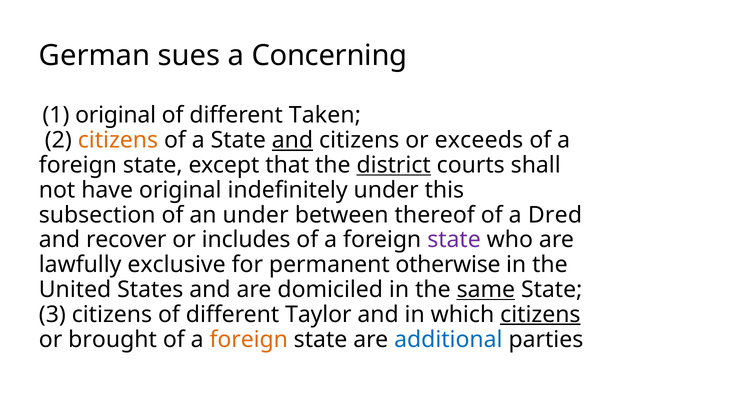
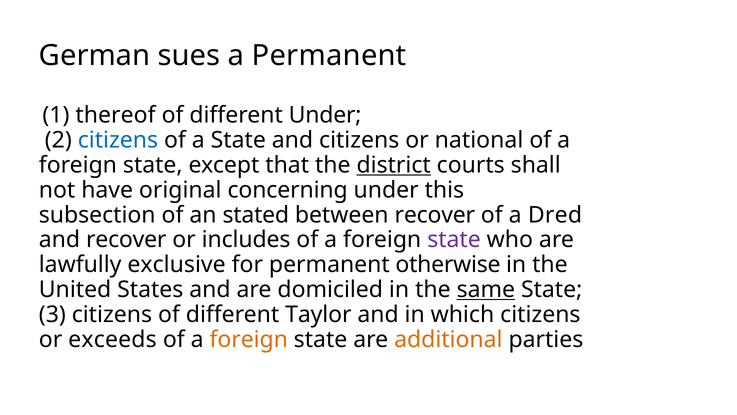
a Concerning: Concerning -> Permanent
1 original: original -> thereof
different Taken: Taken -> Under
citizens at (118, 140) colour: orange -> blue
and at (292, 140) underline: present -> none
exceeds: exceeds -> national
indefinitely: indefinitely -> concerning
an under: under -> stated
between thereof: thereof -> recover
citizens at (540, 314) underline: present -> none
brought: brought -> exceeds
additional colour: blue -> orange
